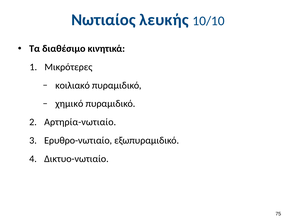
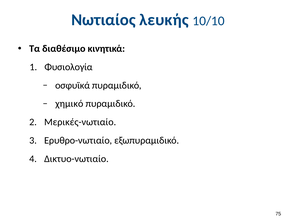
Μικρότερες: Μικρότερες -> Φυσιολογία
κοιλιακό: κοιλιακό -> οσφυϊκά
Αρτηρία-νωτιαίο: Αρτηρία-νωτιαίο -> Μερικές-νωτιαίο
